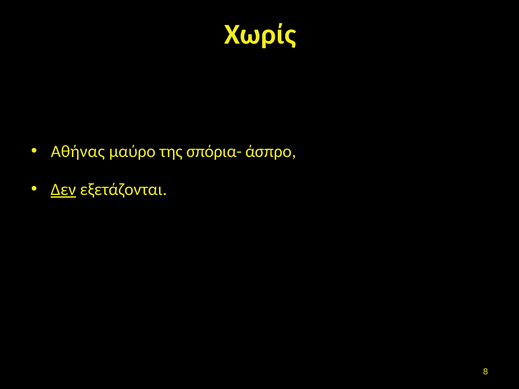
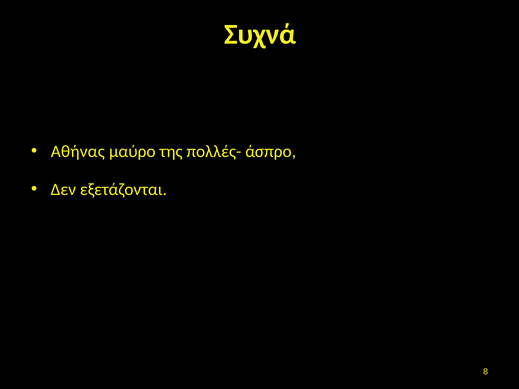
Χωρίς: Χωρίς -> Συχνά
σπόρια-: σπόρια- -> πολλές-
Δεν underline: present -> none
